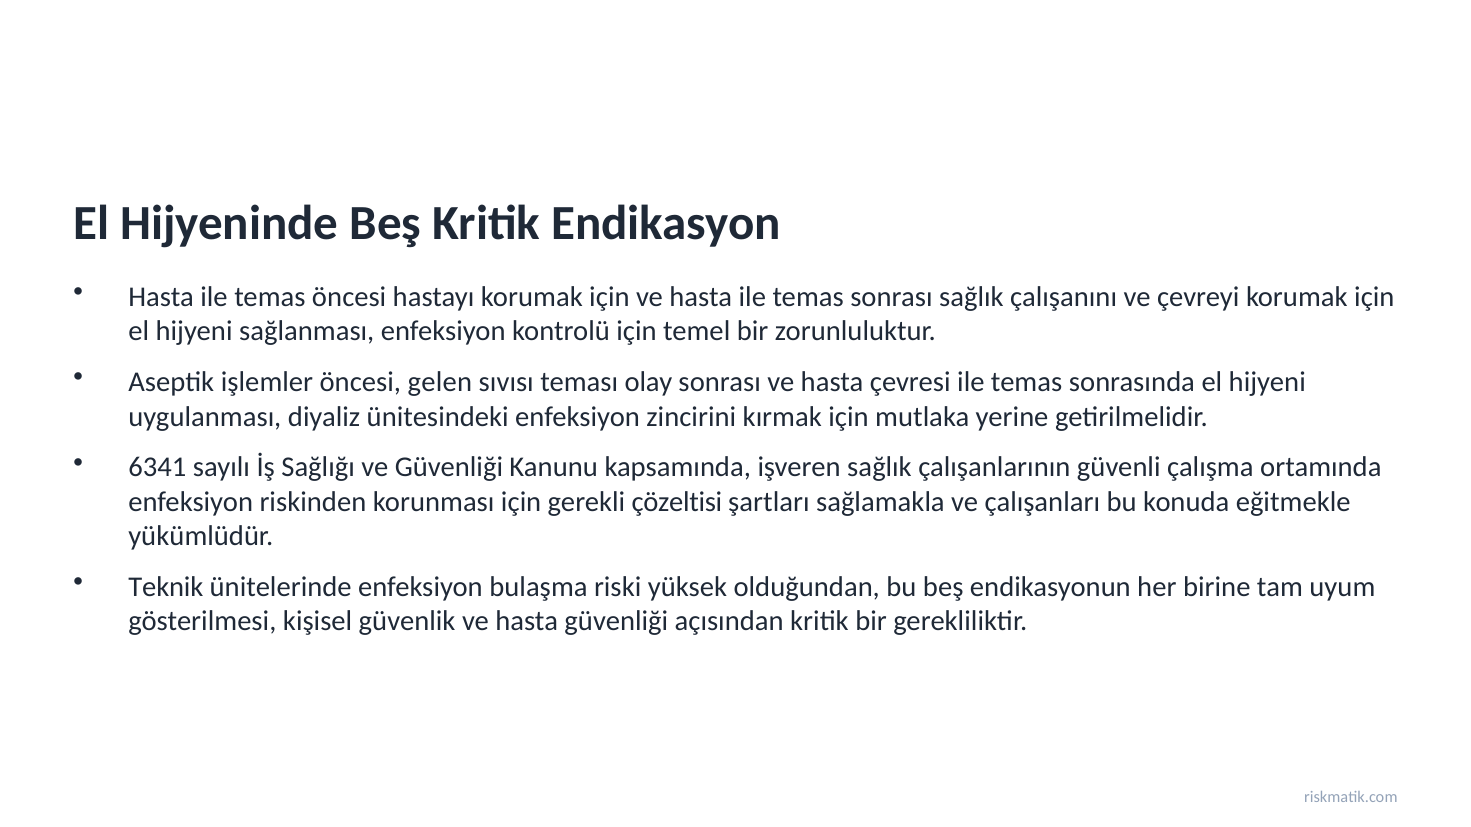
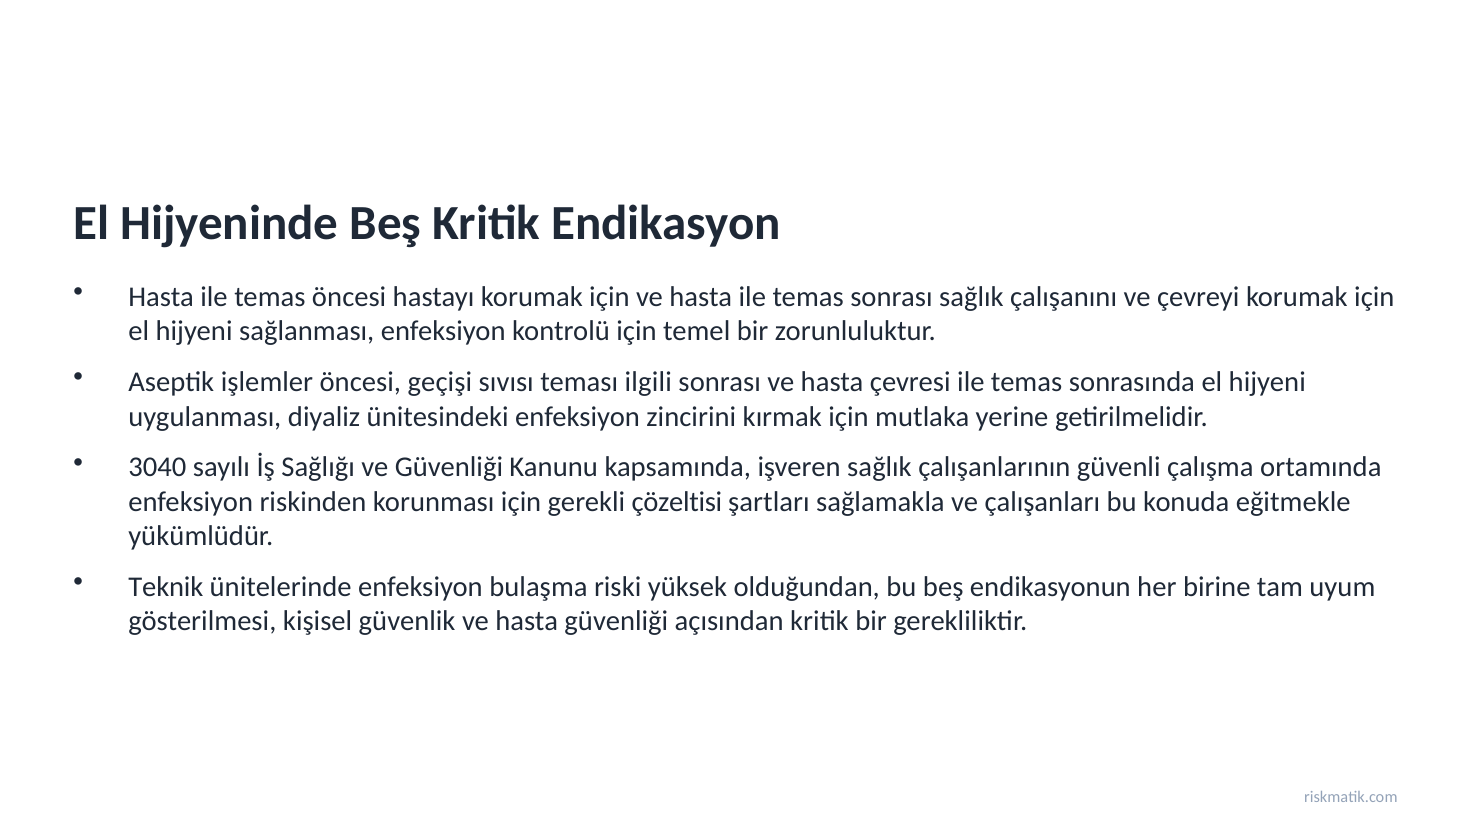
gelen: gelen -> geçişi
olay: olay -> ilgili
6341: 6341 -> 3040
